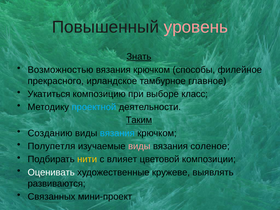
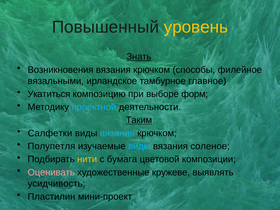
уровень colour: pink -> yellow
Возможностью: Возможностью -> Возникновения
прекрасного: прекрасного -> вязальными
класс: класс -> форм
Созданию: Созданию -> Салфетки
виды at (139, 146) colour: pink -> light blue
влияет: влияет -> бумага
Оценивать colour: white -> pink
развиваются: развиваются -> усидчивость
Связанных: Связанных -> Пластилин
